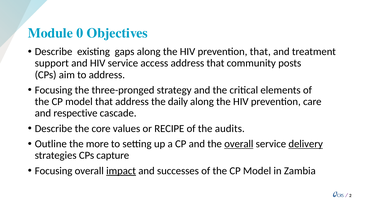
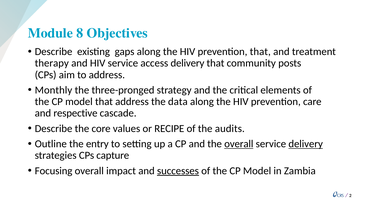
0: 0 -> 8
support: support -> therapy
access address: address -> delivery
Focusing at (54, 90): Focusing -> Monthly
daily: daily -> data
more: more -> entry
impact underline: present -> none
successes underline: none -> present
